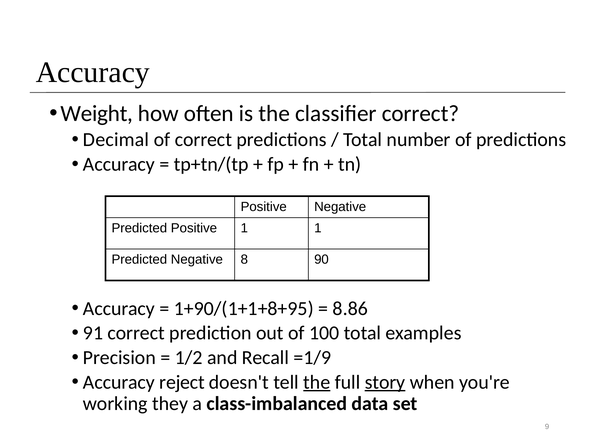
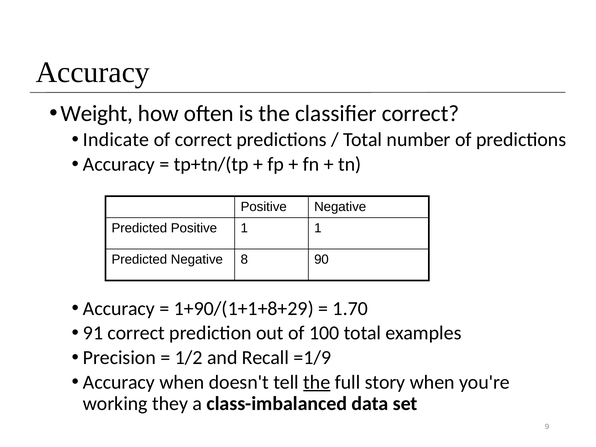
Decimal: Decimal -> Indicate
1+90/(1+1+8+95: 1+90/(1+1+8+95 -> 1+90/(1+1+8+29
8.86: 8.86 -> 1.70
Accuracy reject: reject -> when
story underline: present -> none
